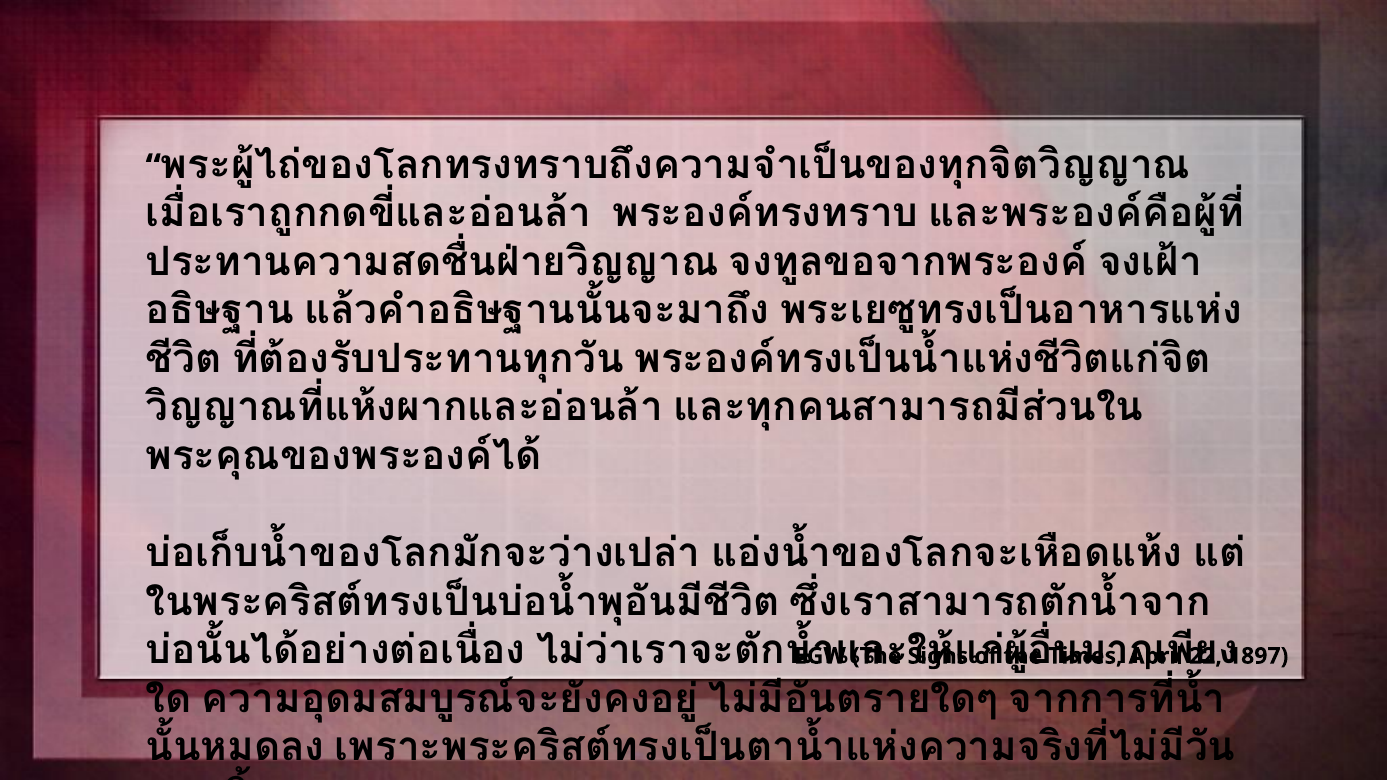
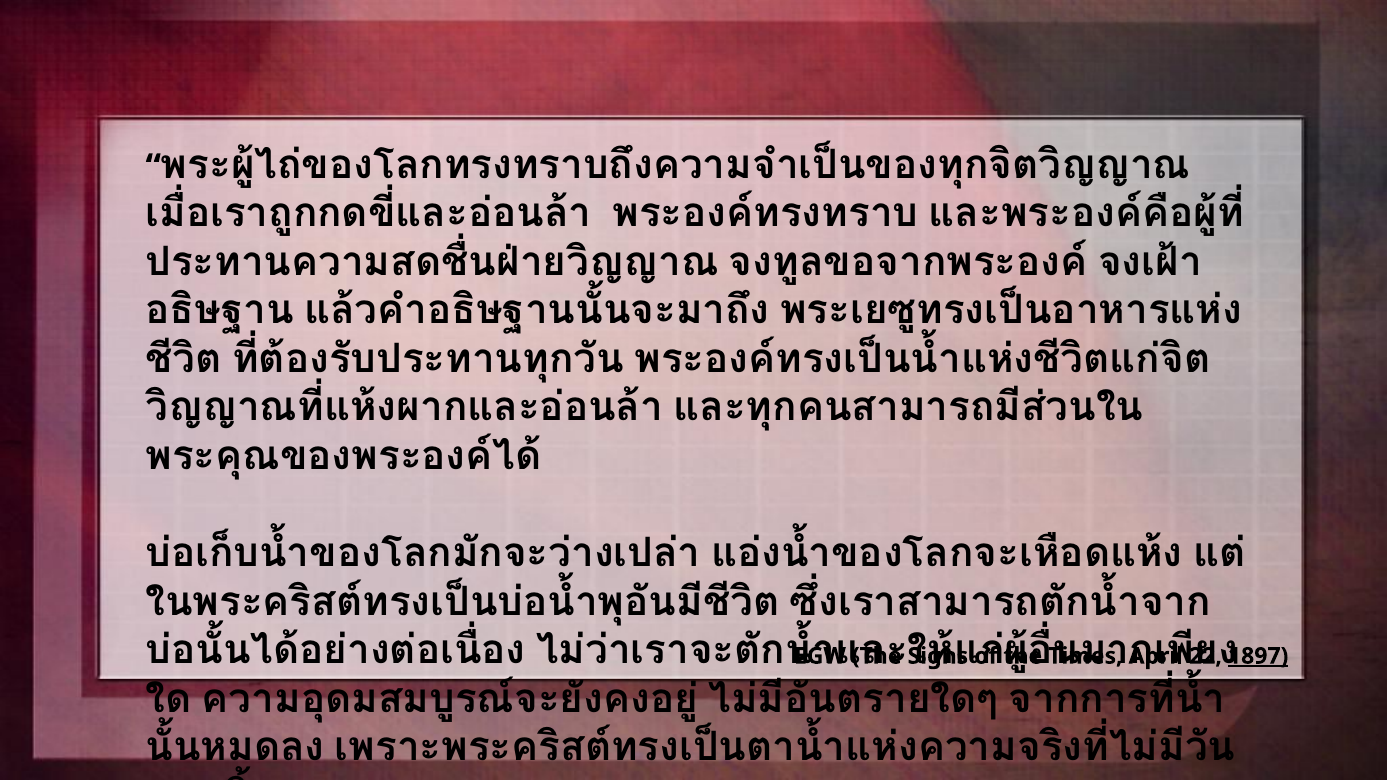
1897 underline: none -> present
